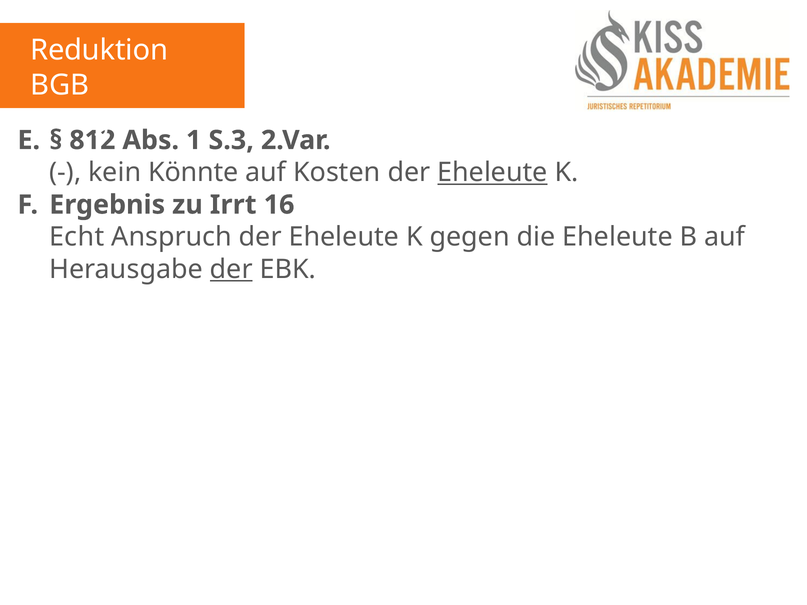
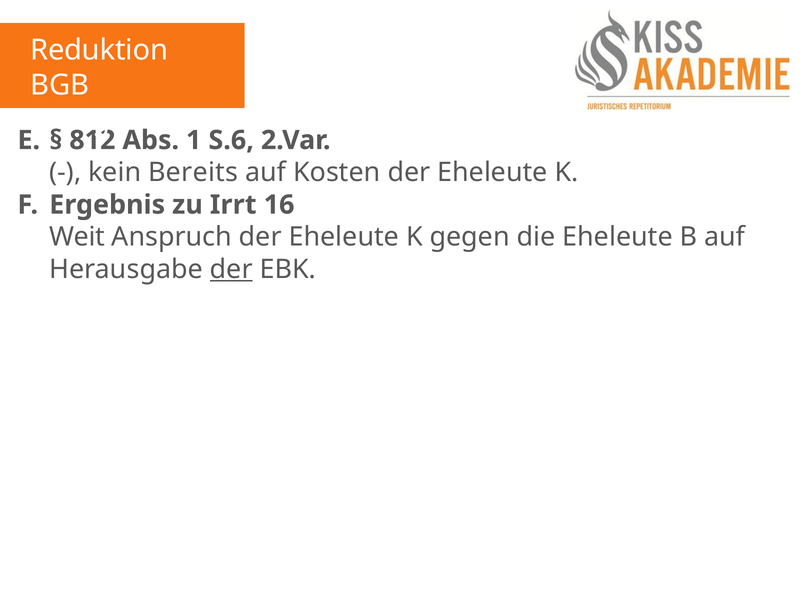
S.3: S.3 -> S.6
Könnte: Könnte -> Bereits
Eheleute at (492, 173) underline: present -> none
Echt: Echt -> Weit
